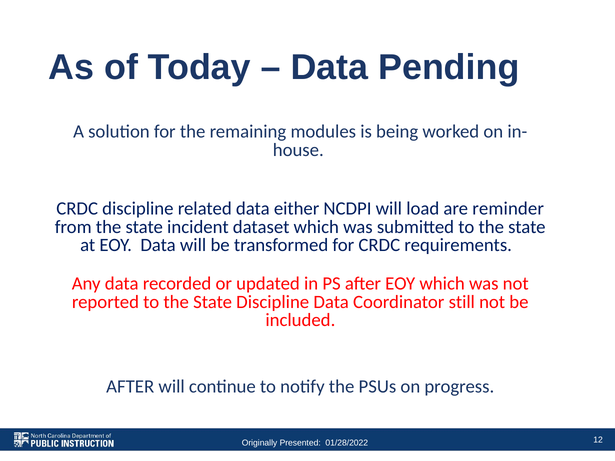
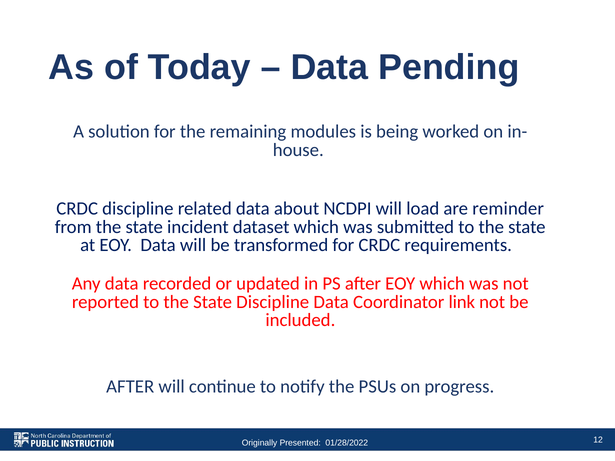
either: either -> about
still: still -> link
